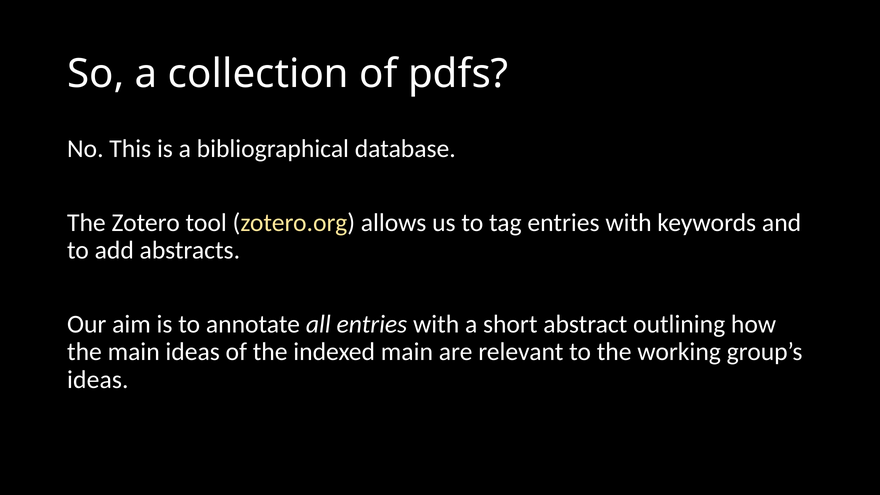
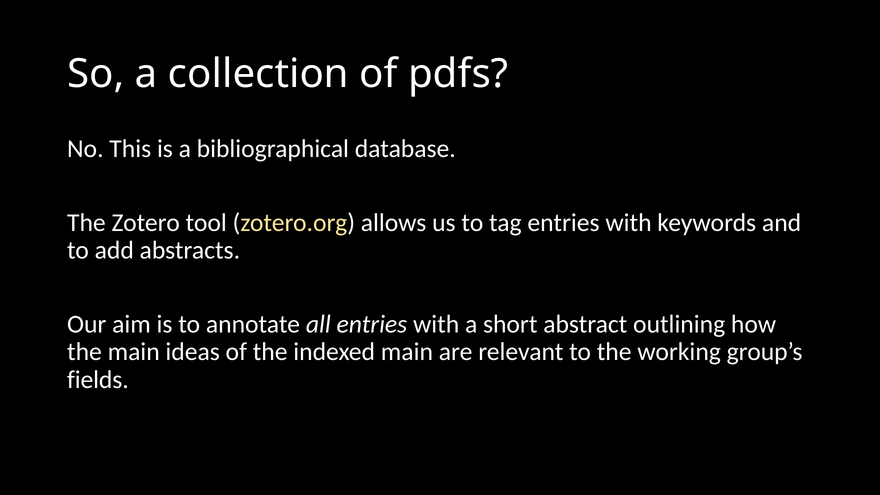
ideas at (98, 380): ideas -> fields
